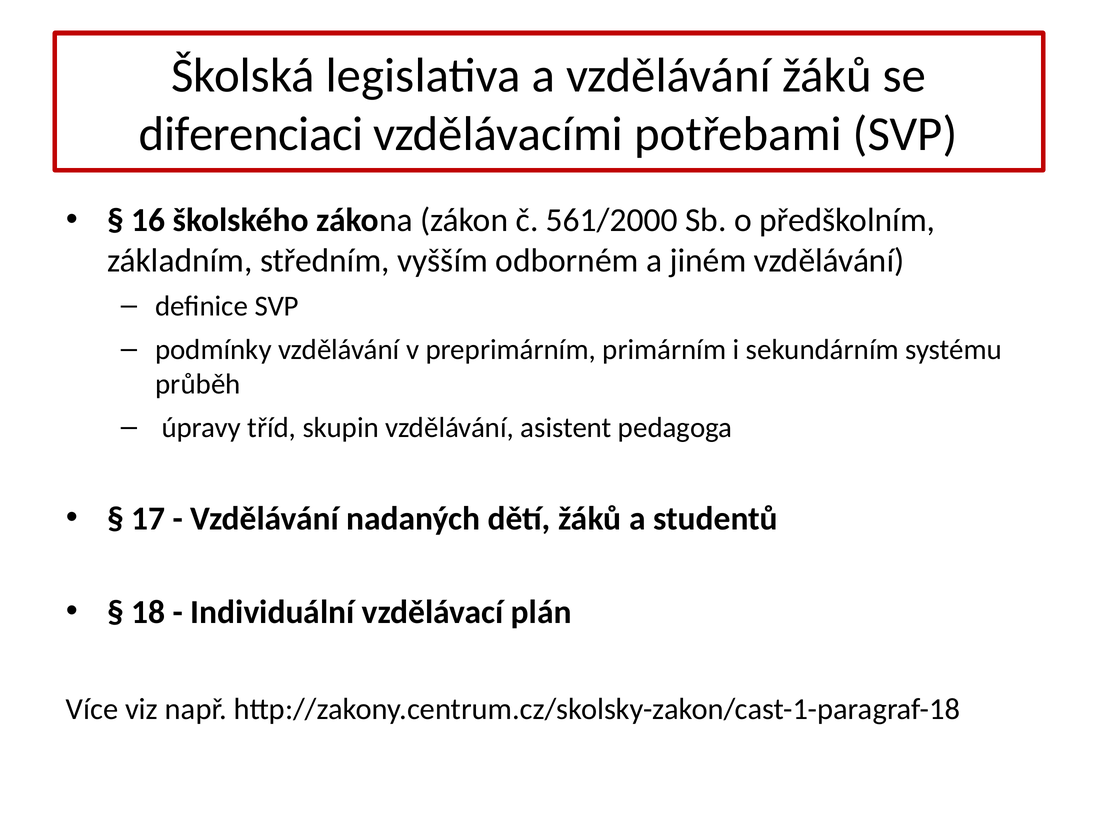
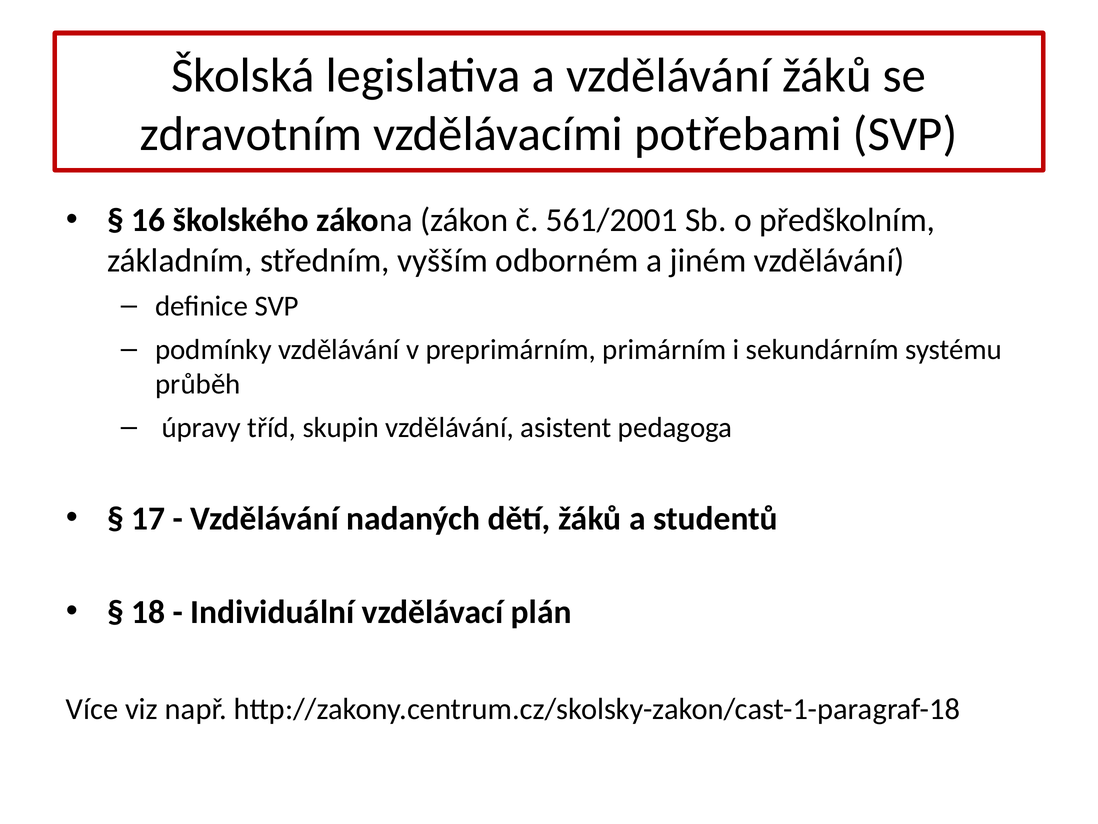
diferenciaci: diferenciaci -> zdravotním
561/2000: 561/2000 -> 561/2001
